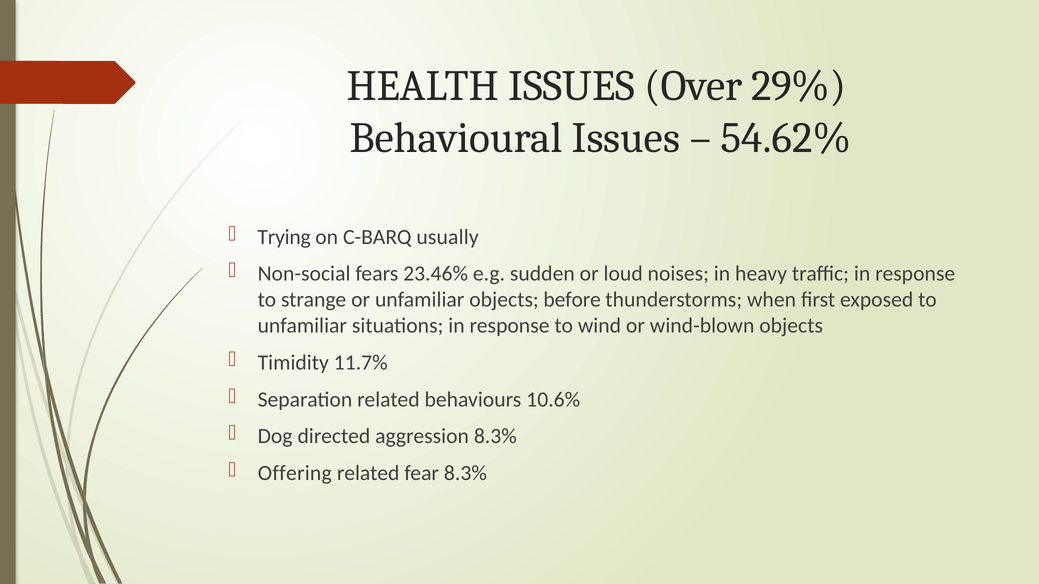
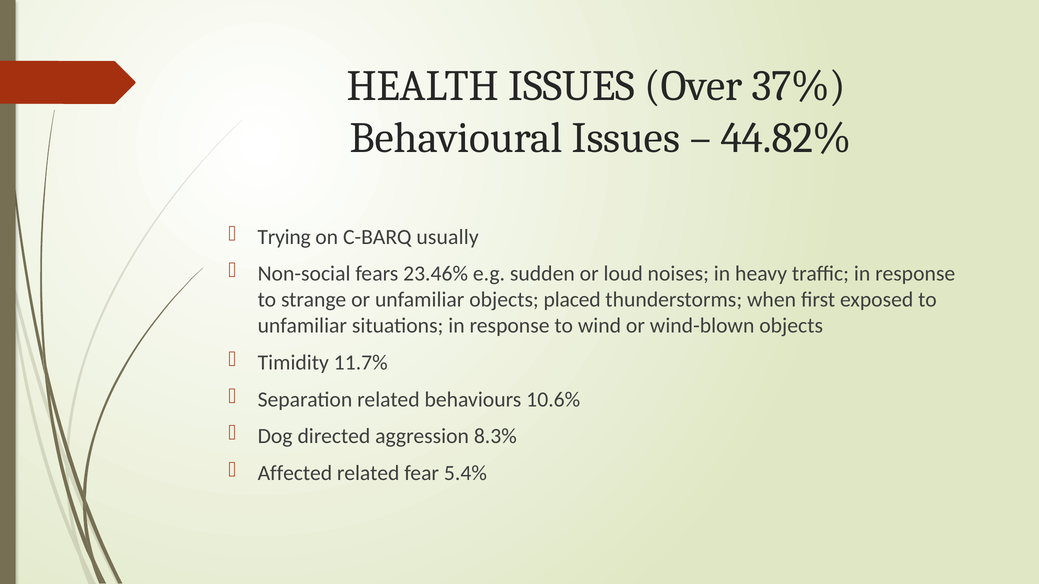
29%: 29% -> 37%
54.62%: 54.62% -> 44.82%
before: before -> placed
Offering: Offering -> Affected
fear 8.3%: 8.3% -> 5.4%
